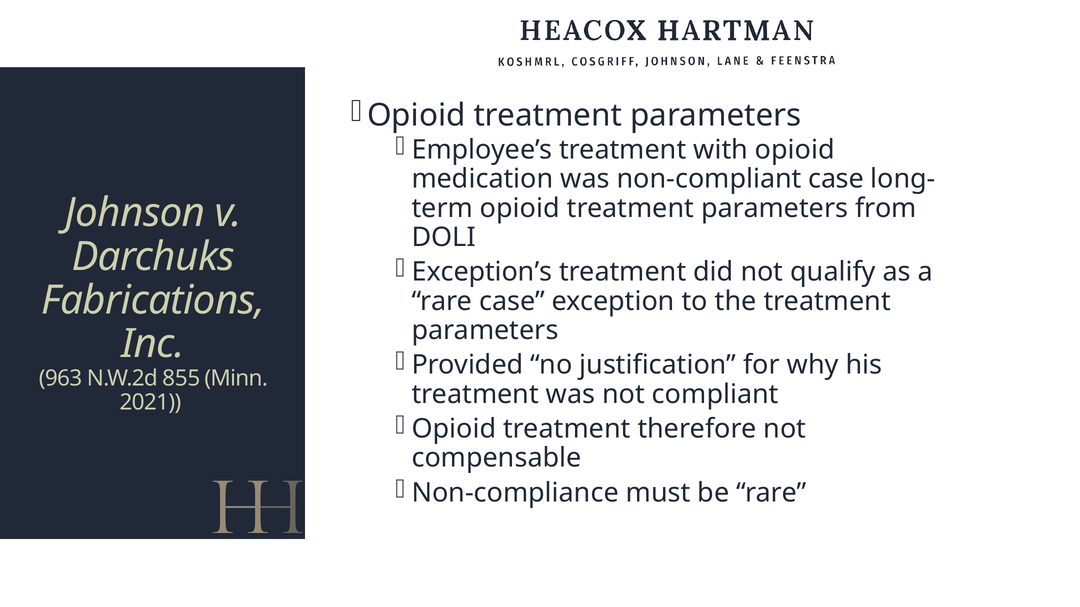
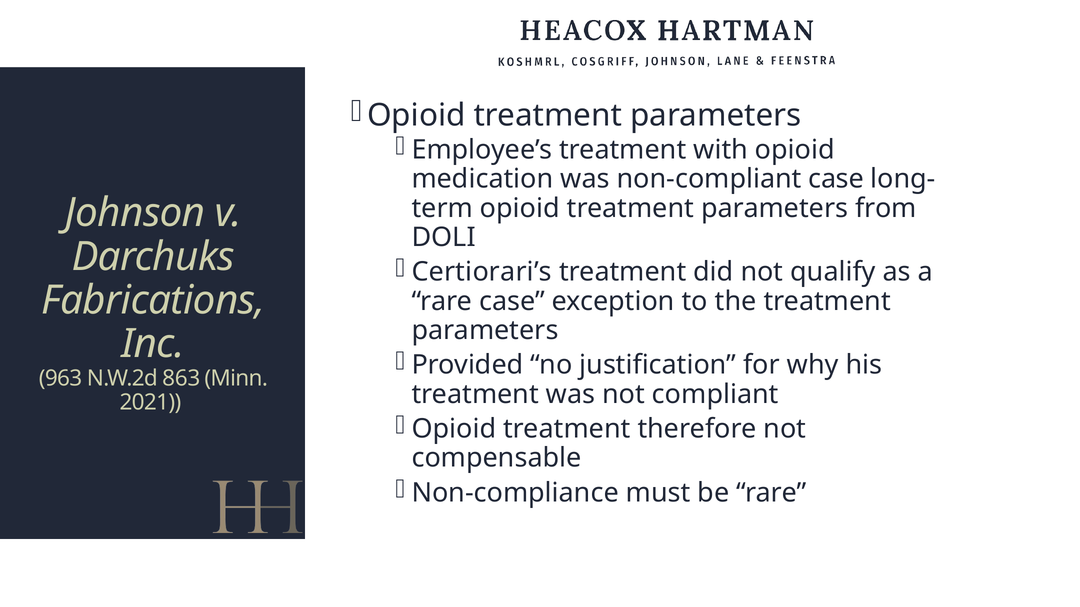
Exception’s: Exception’s -> Certiorari’s
855: 855 -> 863
